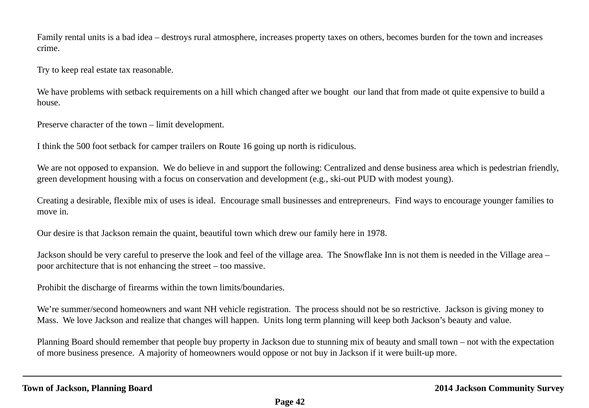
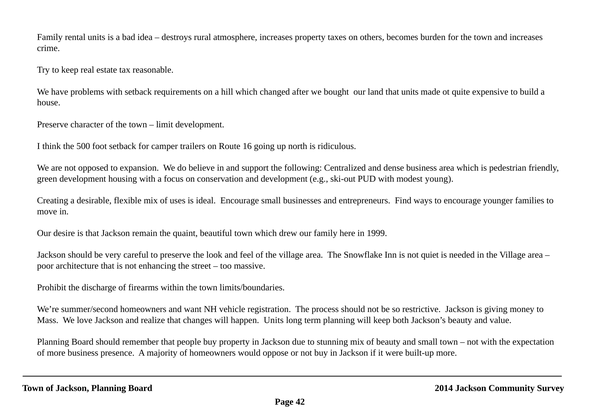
that from: from -> units
1978: 1978 -> 1999
them: them -> quiet
